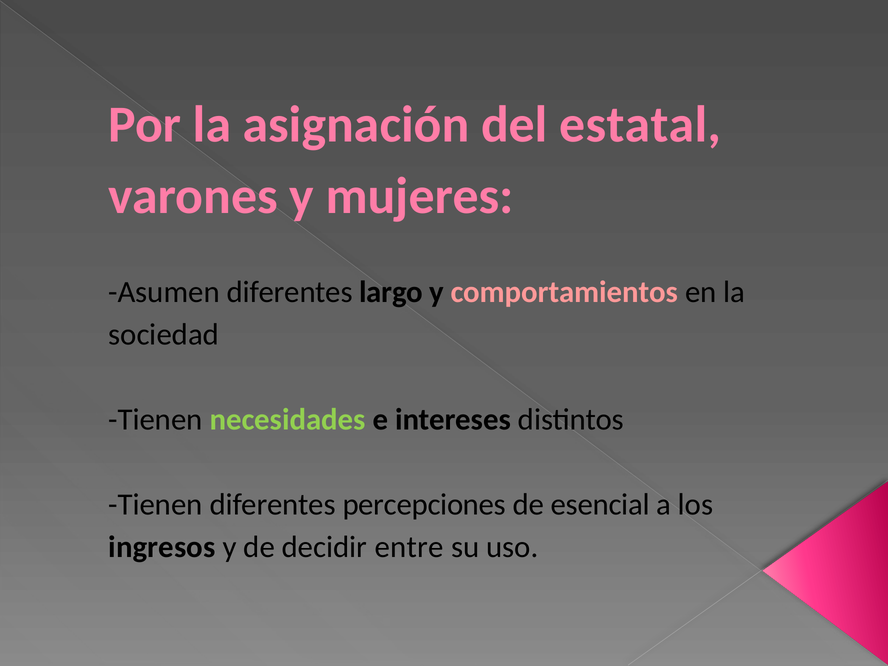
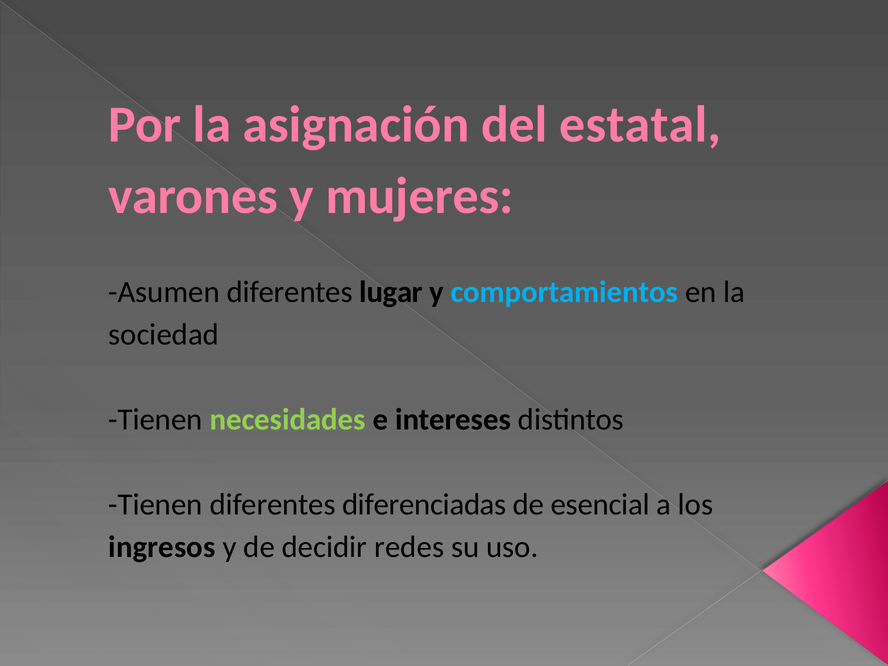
largo: largo -> lugar
comportamientos colour: pink -> light blue
percepciones: percepciones -> diferenciadas
entre: entre -> redes
